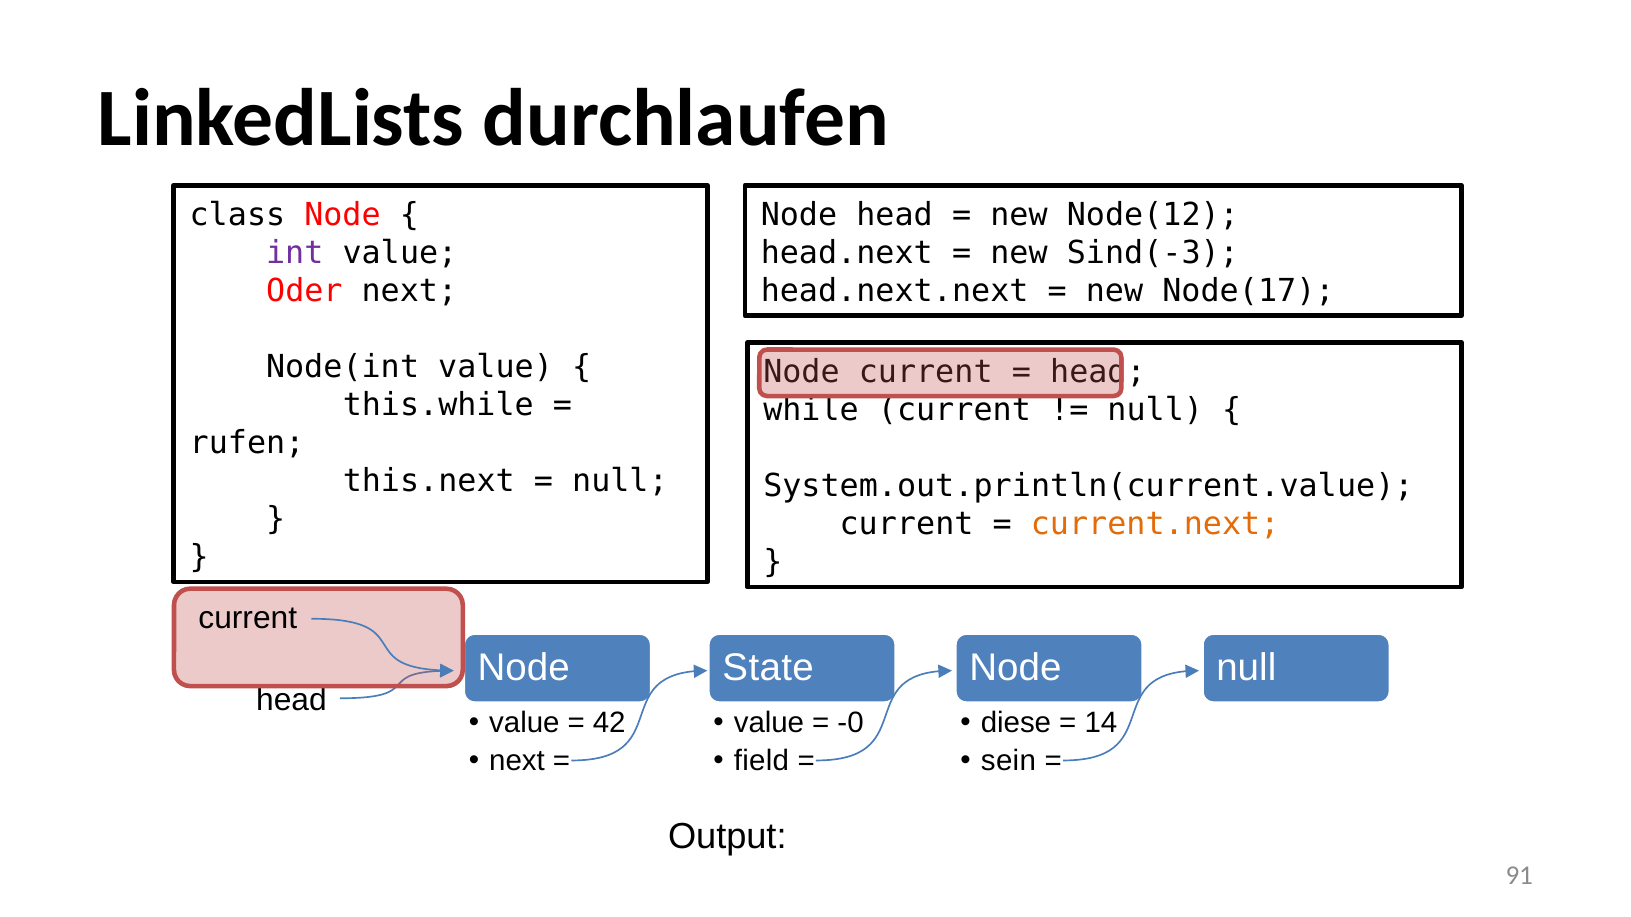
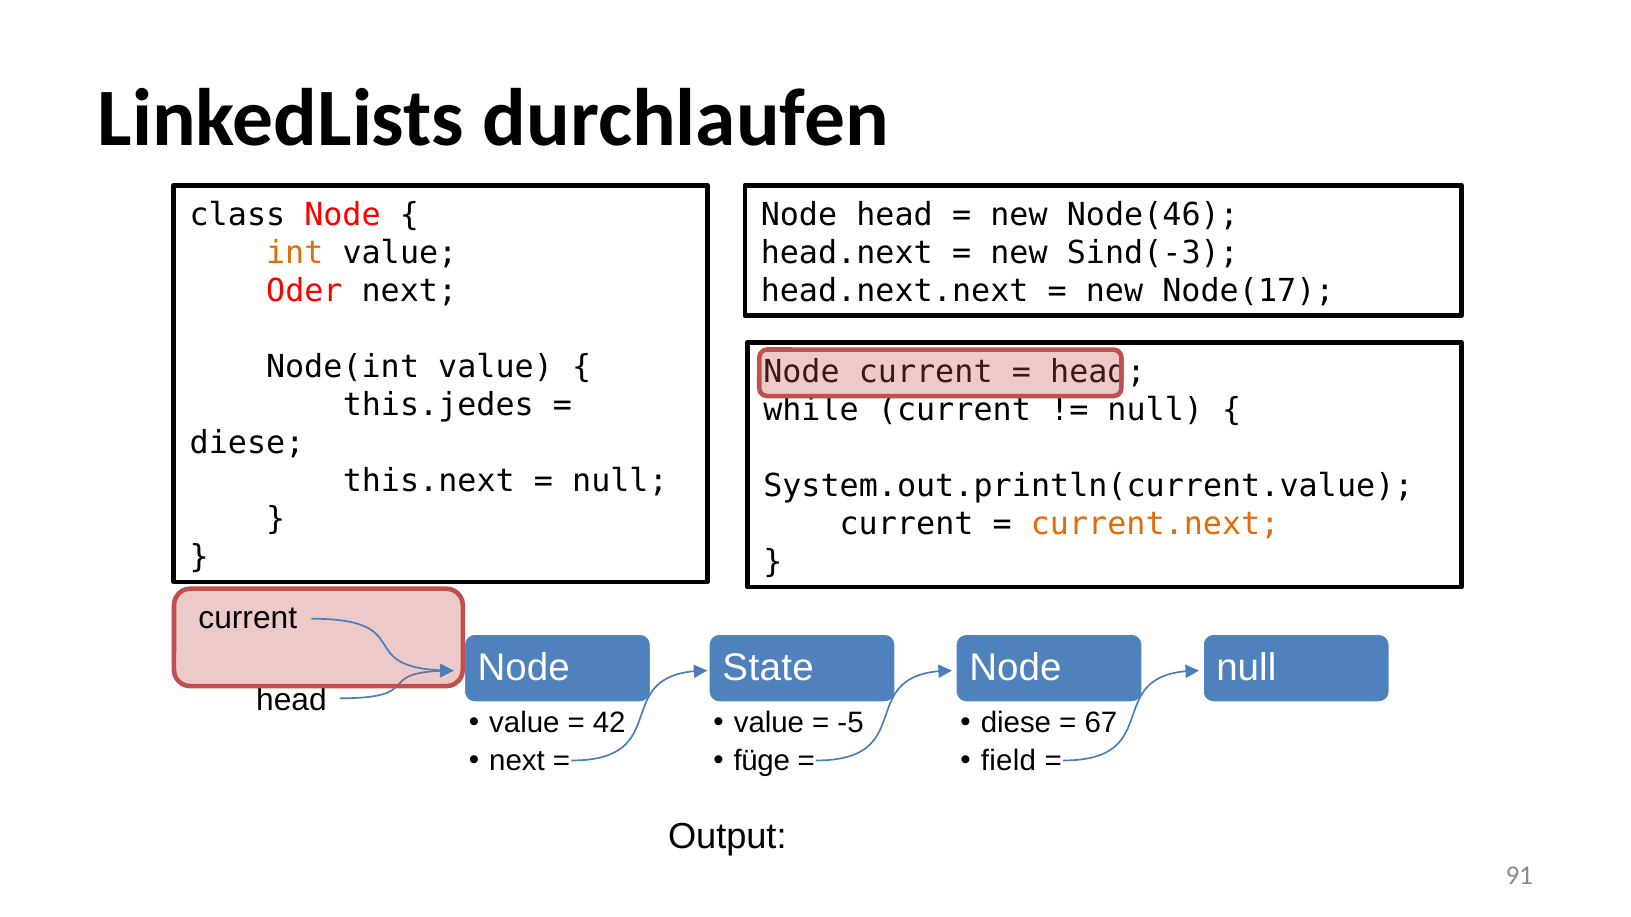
Node(12: Node(12 -> Node(46
int colour: purple -> orange
this.while: this.while -> this.jedes
rufen at (247, 443): rufen -> diese
-0: -0 -> -5
14: 14 -> 67
field: field -> füge
sein: sein -> field
